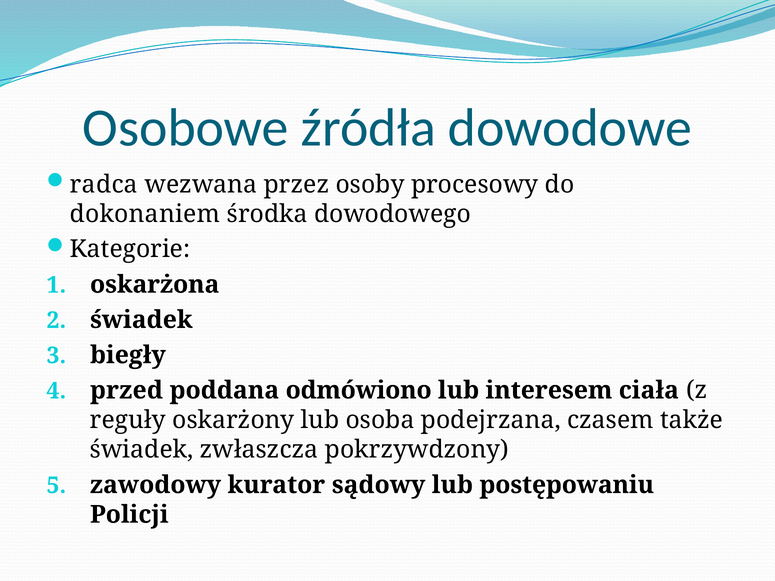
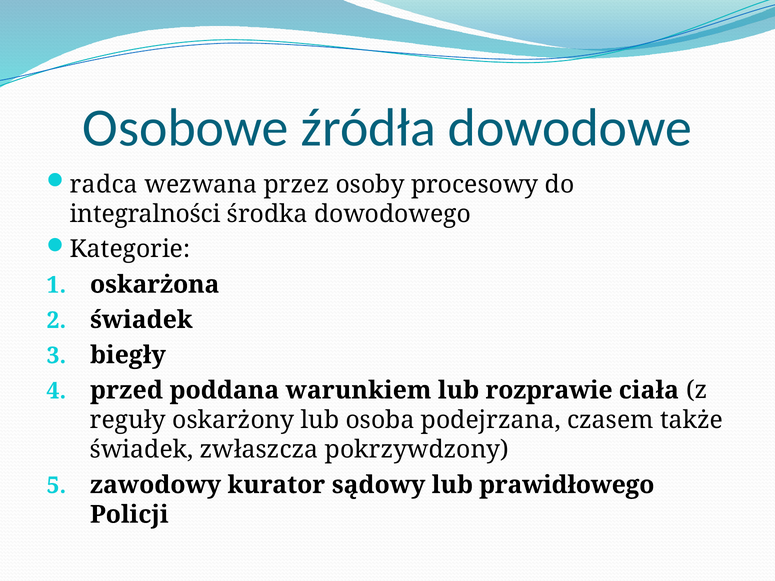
dokonaniem: dokonaniem -> integralności
odmówiono: odmówiono -> warunkiem
interesem: interesem -> rozprawie
postępowaniu: postępowaniu -> prawidłowego
